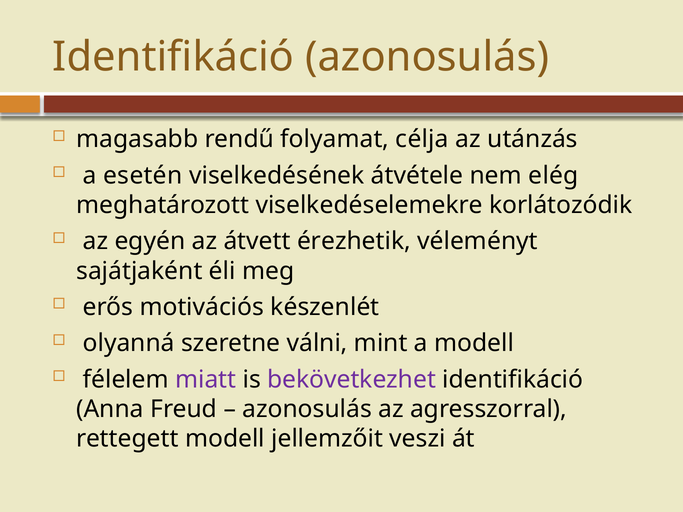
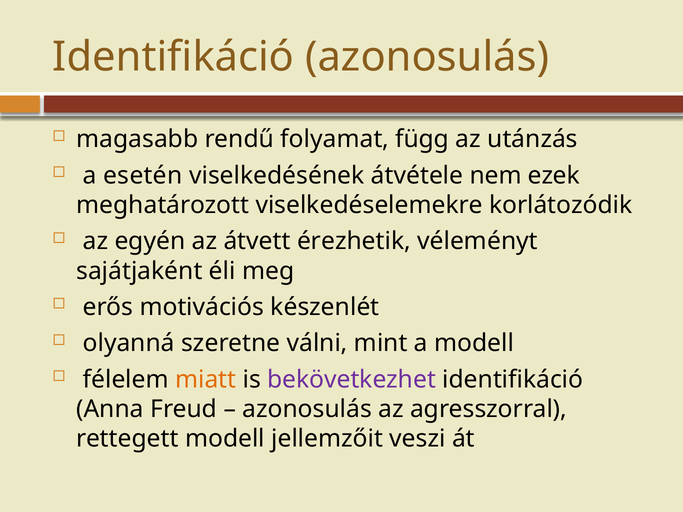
célja: célja -> függ
elég: elég -> ezek
miatt colour: purple -> orange
